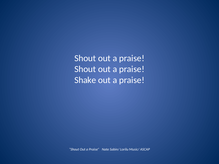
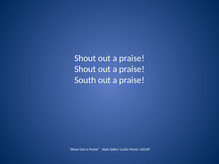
Shake: Shake -> South
